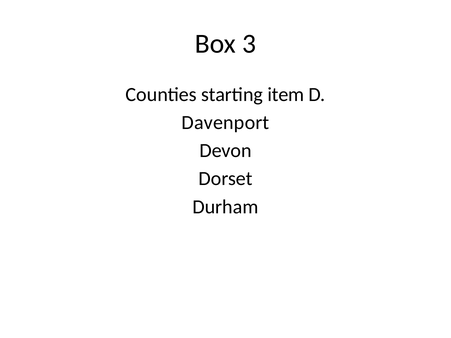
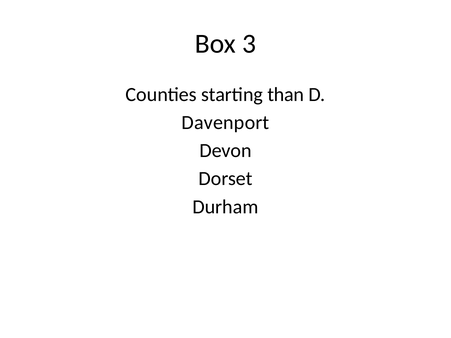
item: item -> than
